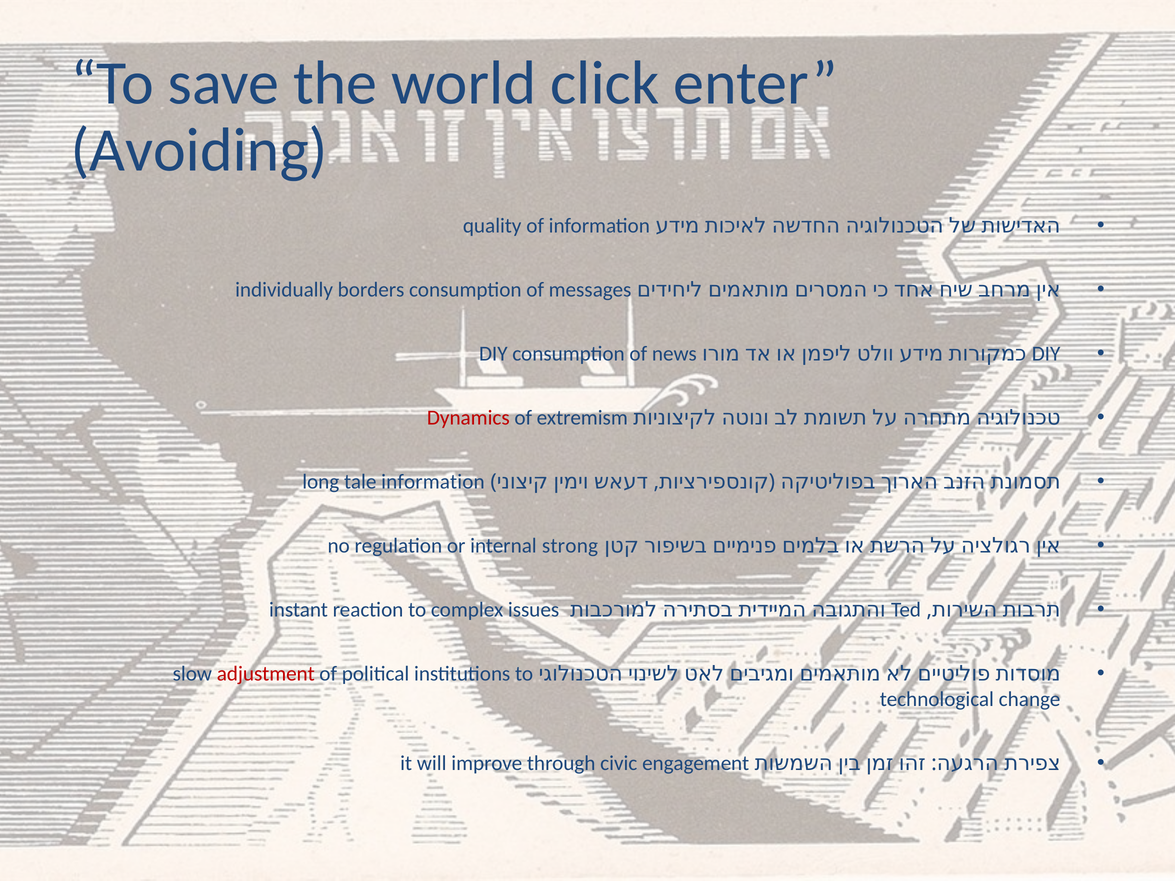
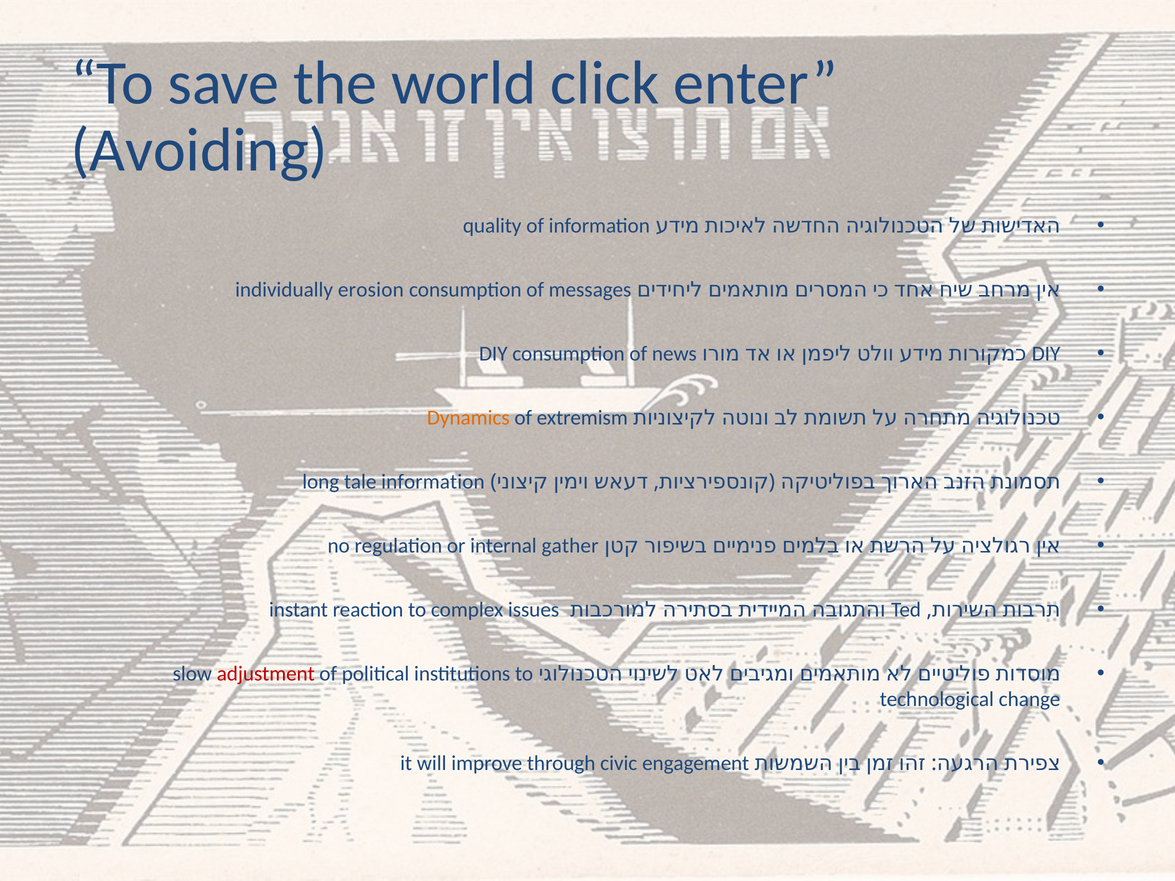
borders: borders -> erosion
Dynamics colour: red -> orange
strong: strong -> gather
